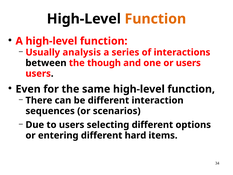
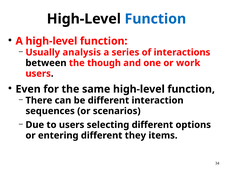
Function at (155, 19) colour: orange -> blue
or users: users -> work
hard: hard -> they
